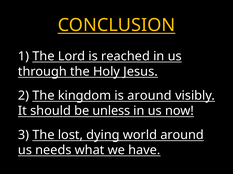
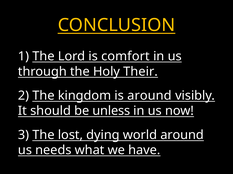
reached: reached -> comfort
Jesus: Jesus -> Their
